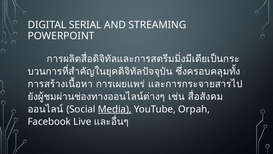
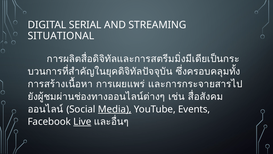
POWERPOINT: POWERPOINT -> SITUATIONAL
Orpah: Orpah -> Events
Live underline: none -> present
